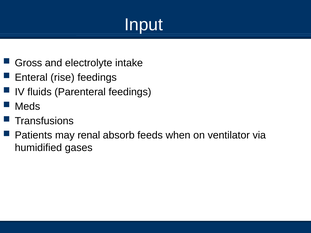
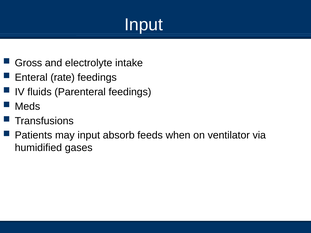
rise: rise -> rate
may renal: renal -> input
